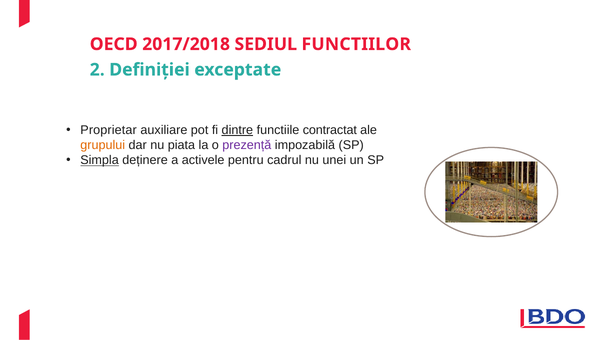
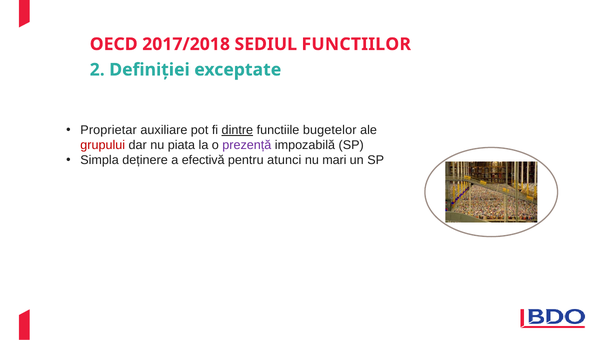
contractat: contractat -> bugetelor
grupului colour: orange -> red
Simpla underline: present -> none
activele: activele -> efectivă
cadrul: cadrul -> atunci
unei: unei -> mari
